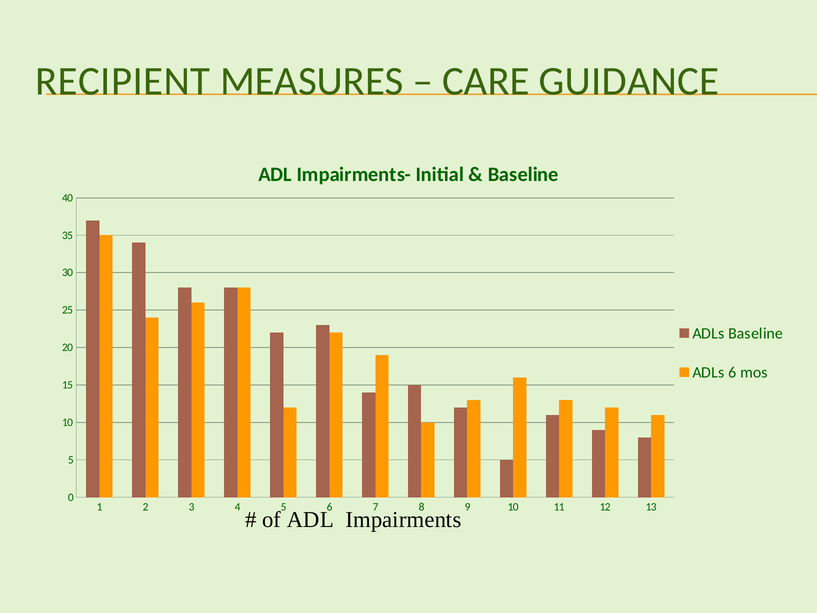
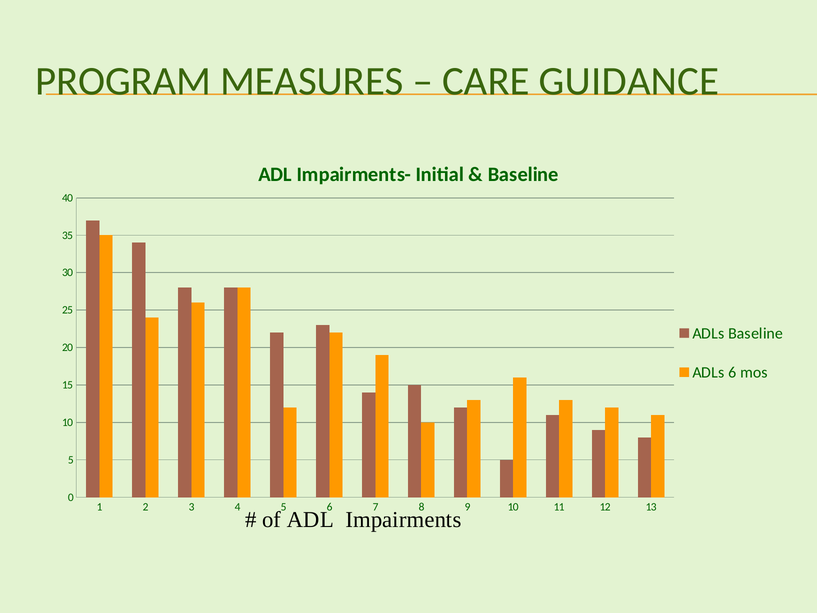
RECIPIENT: RECIPIENT -> PROGRAM
